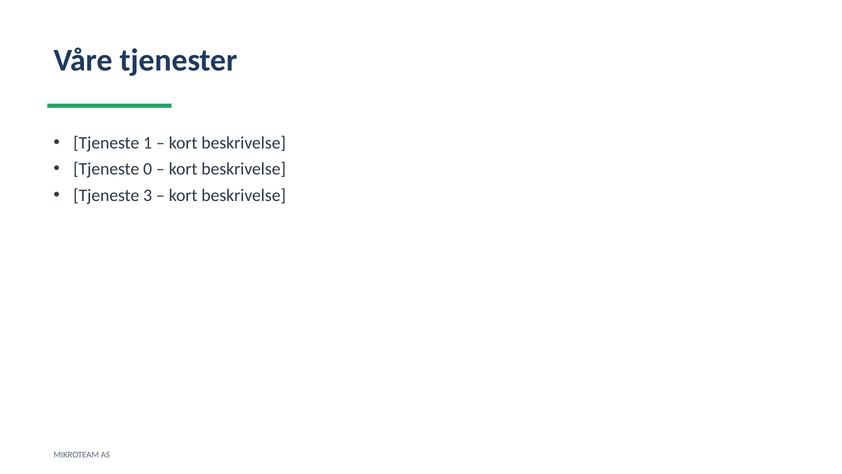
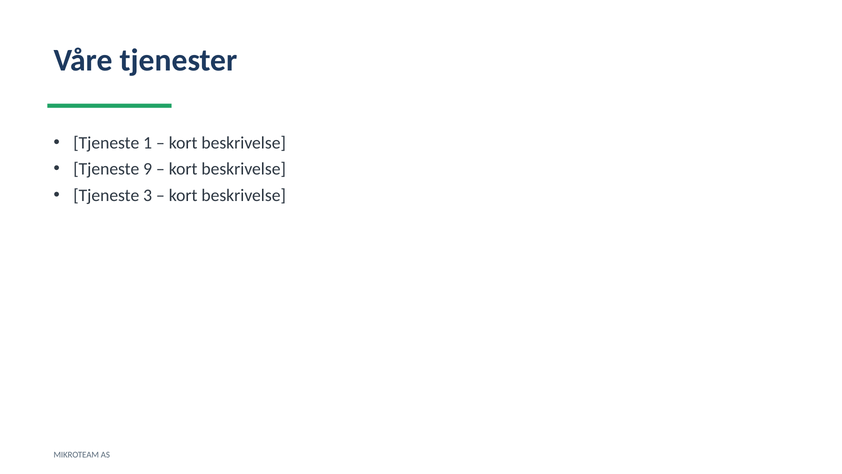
0: 0 -> 9
